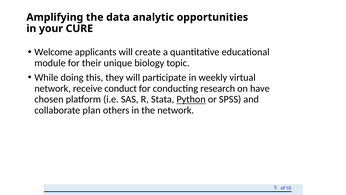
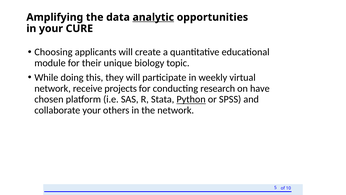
analytic underline: none -> present
Welcome: Welcome -> Choosing
conduct: conduct -> projects
collaborate plan: plan -> your
